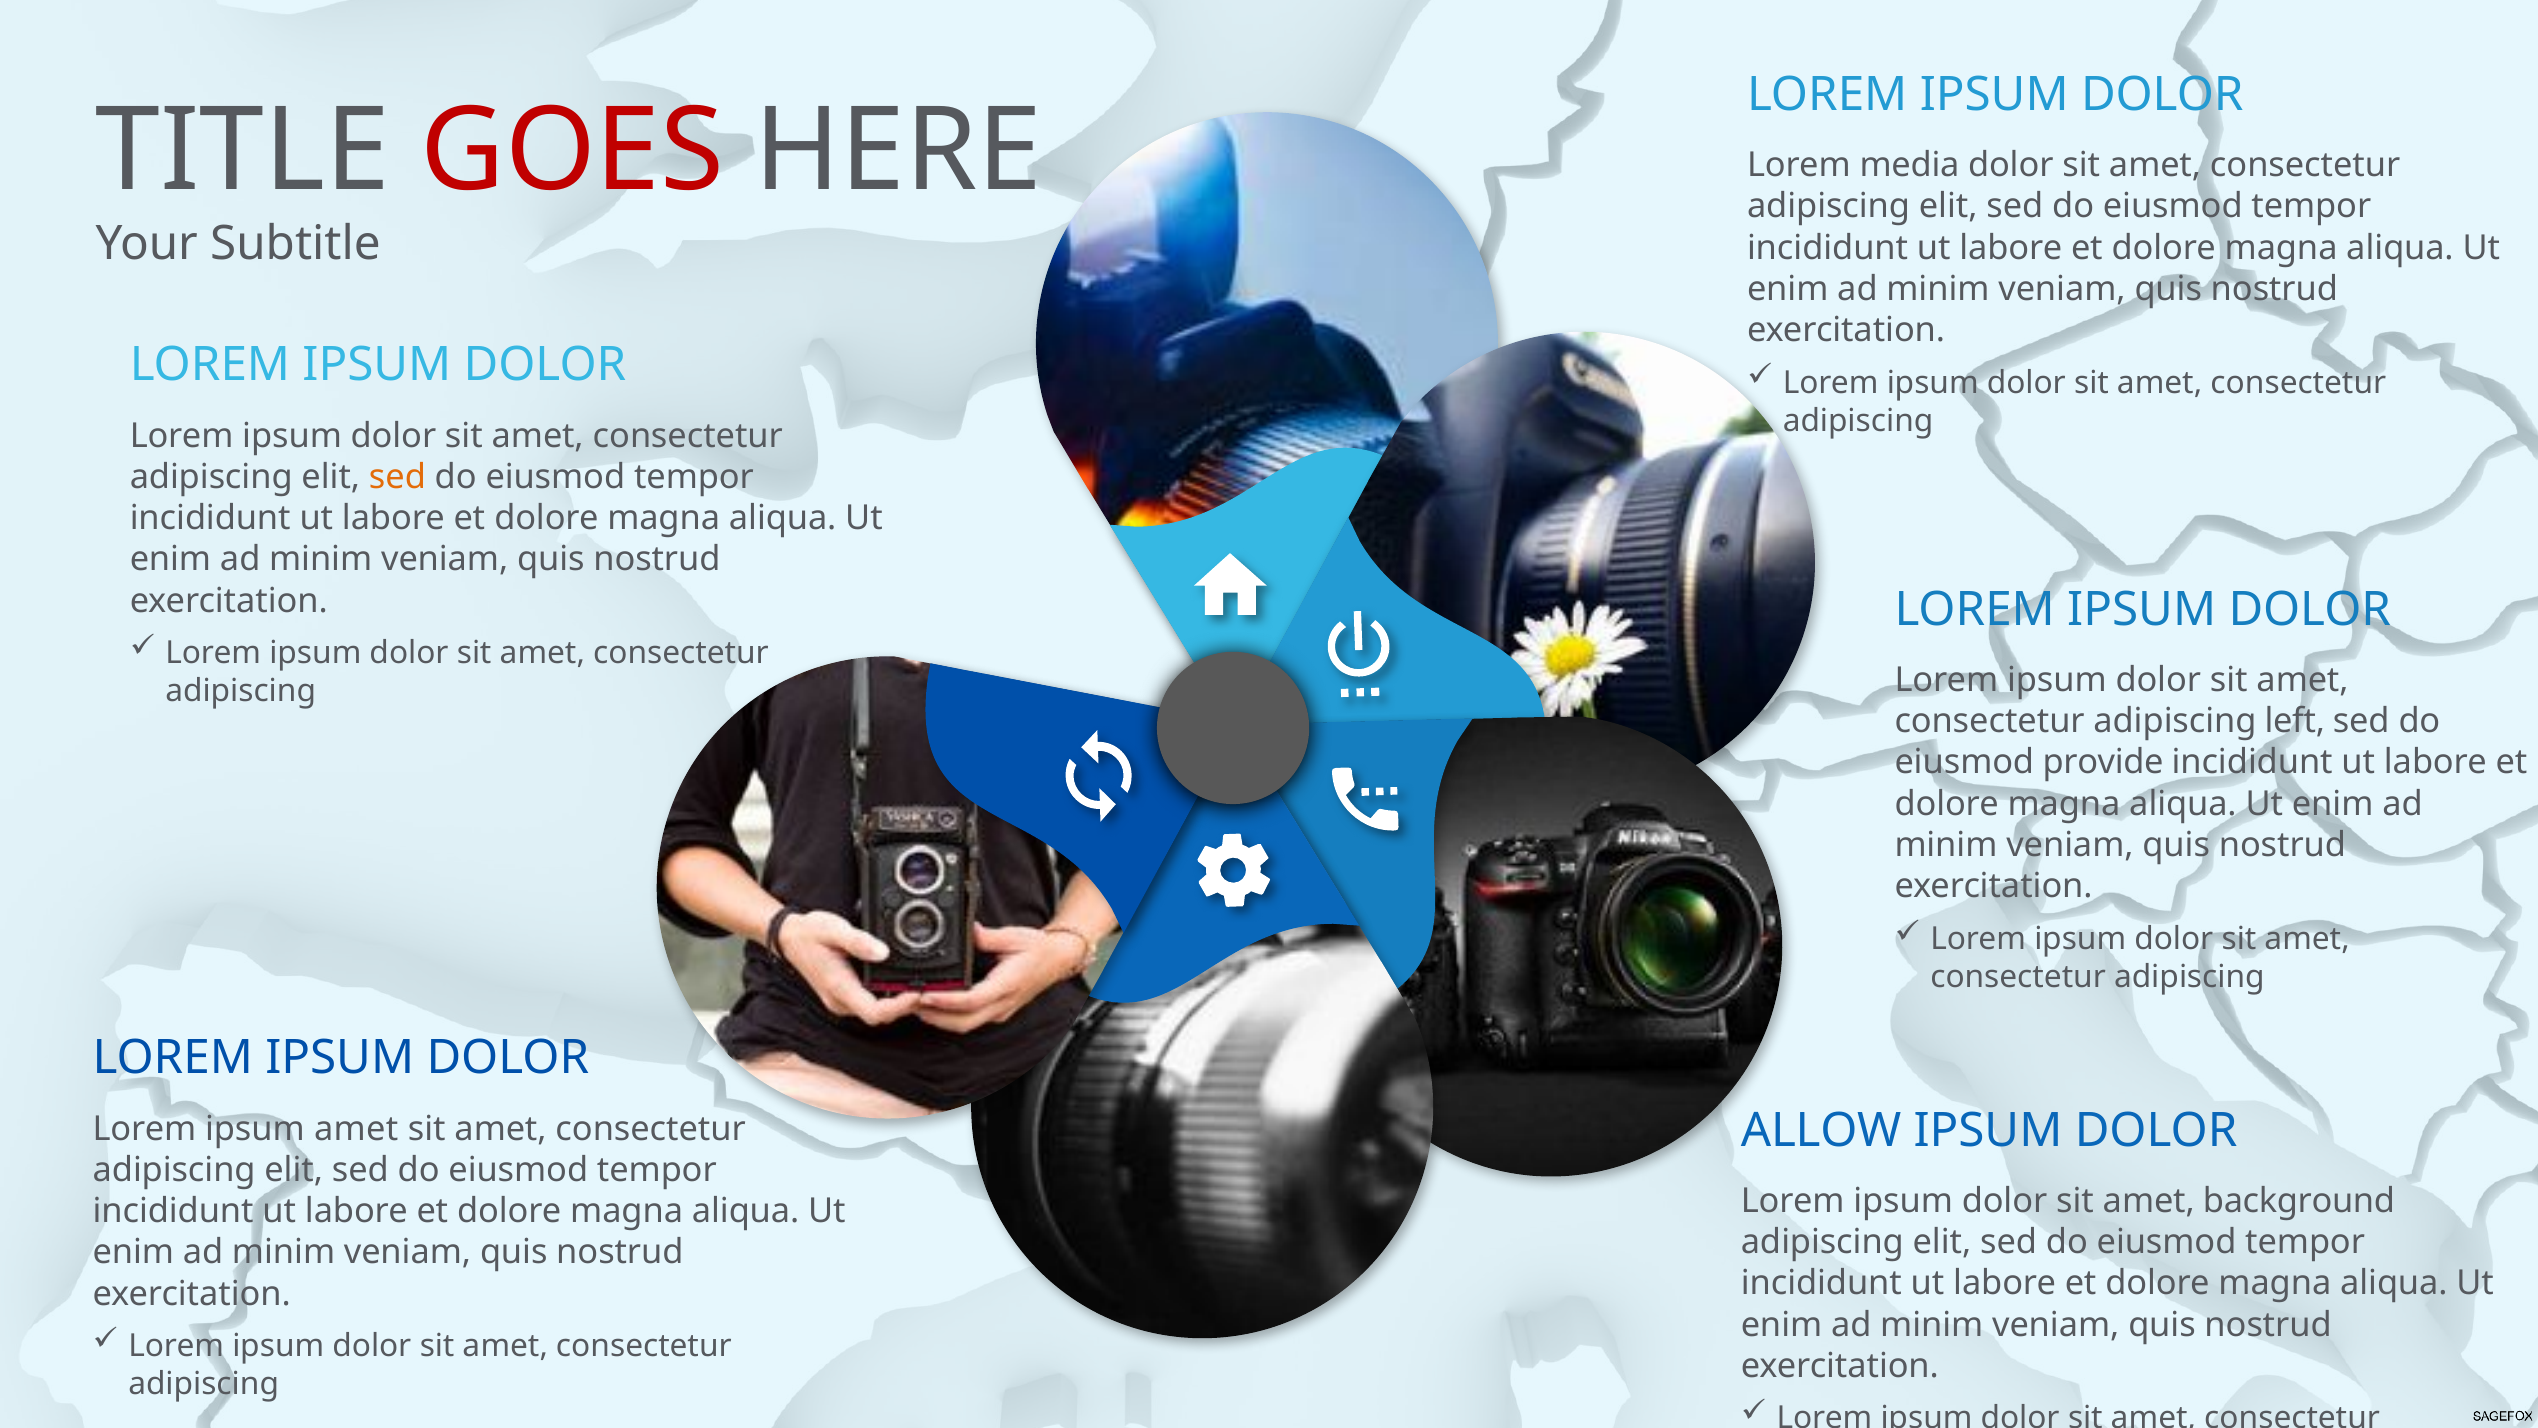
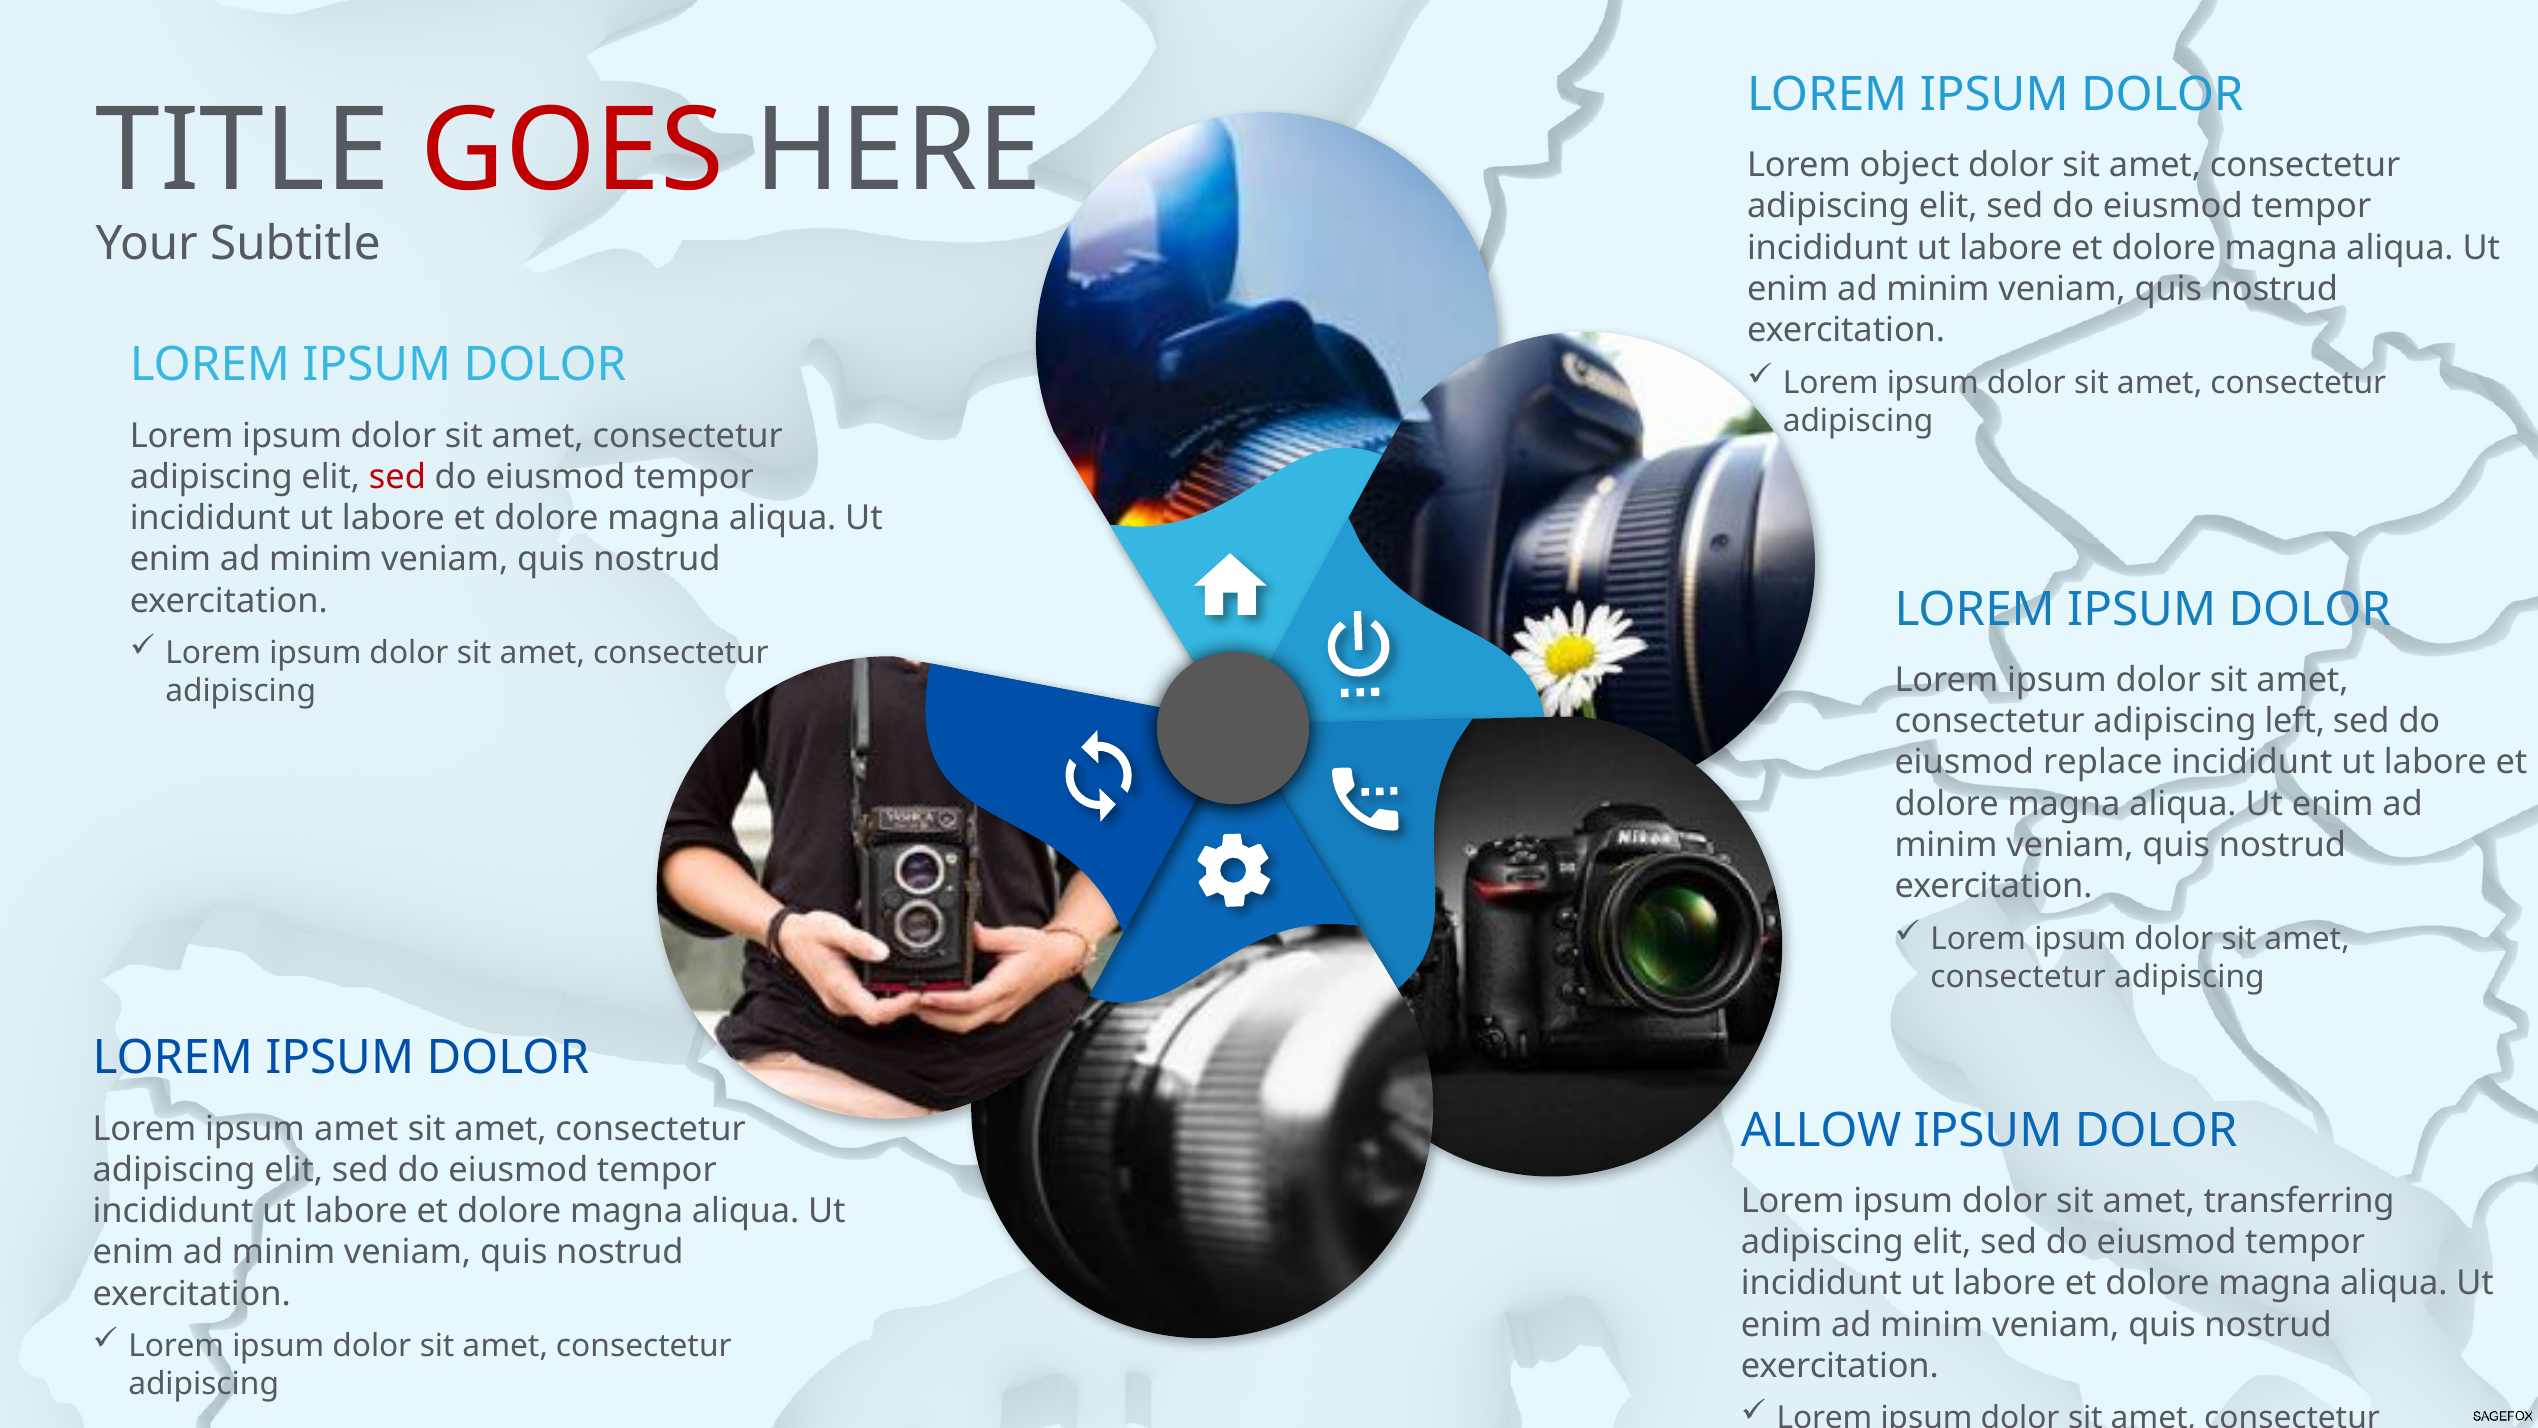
media: media -> object
sed at (398, 477) colour: orange -> red
provide: provide -> replace
background: background -> transferring
